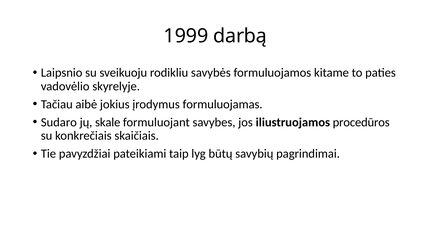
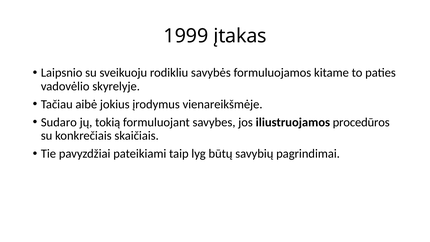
darbą: darbą -> įtakas
formuluojamas: formuluojamas -> vienareikšmėje
skale: skale -> tokią
